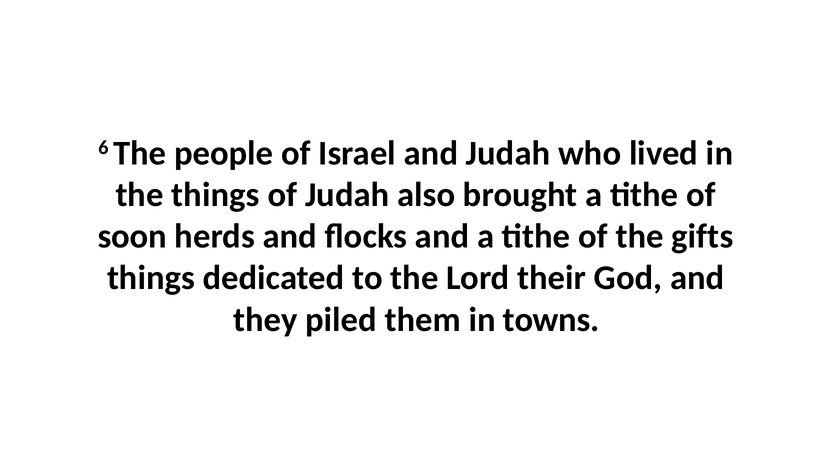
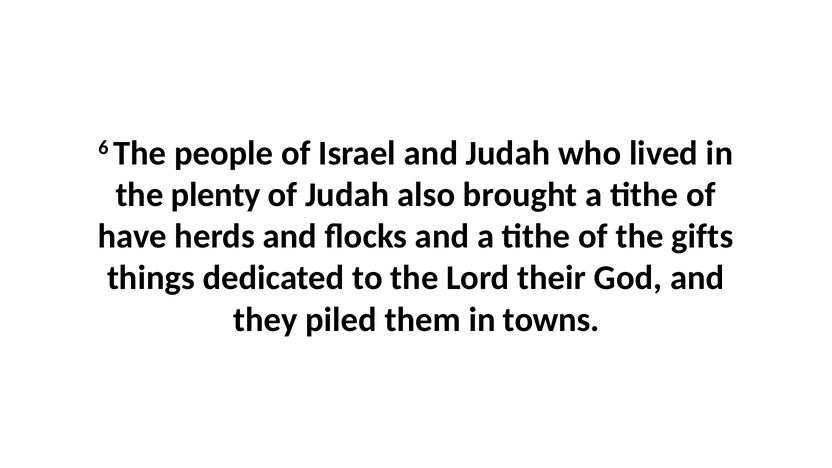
the things: things -> plenty
soon: soon -> have
